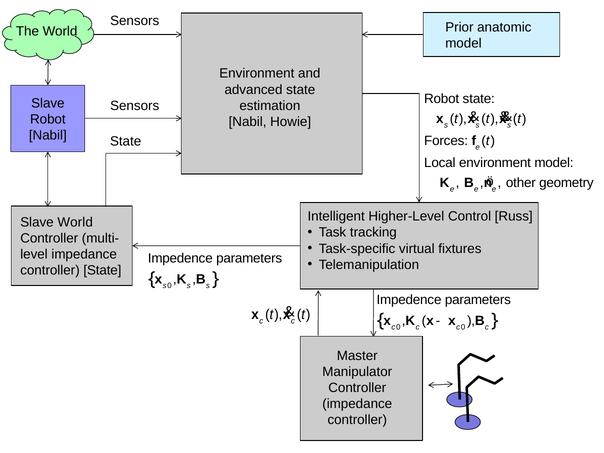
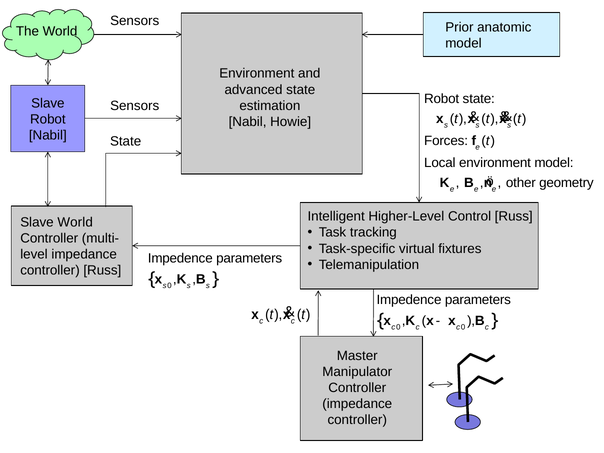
controller State: State -> Russ
